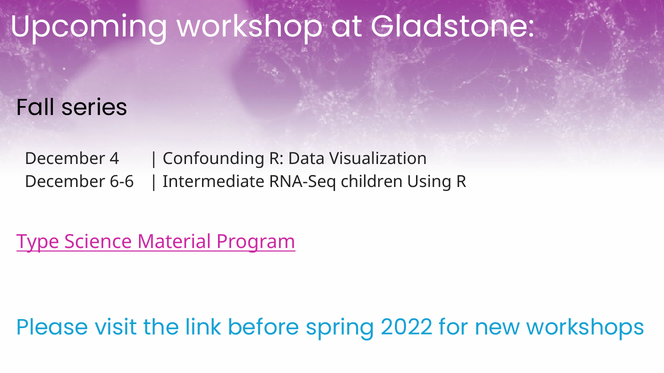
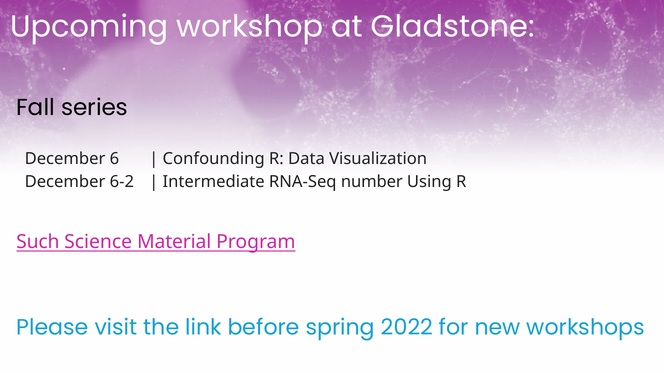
4: 4 -> 6
6-6: 6-6 -> 6-2
children: children -> number
Type: Type -> Such
